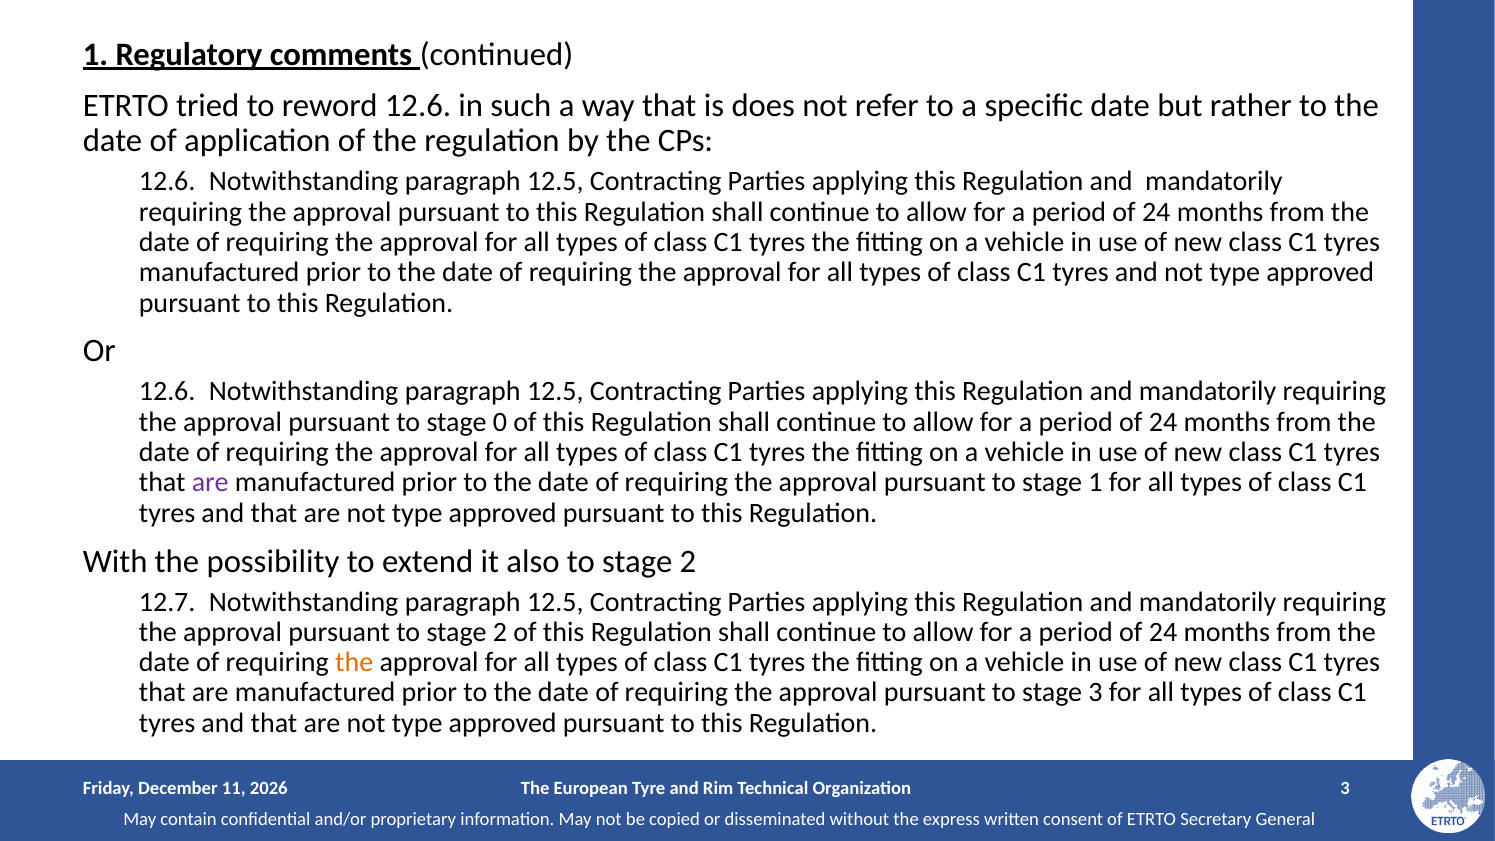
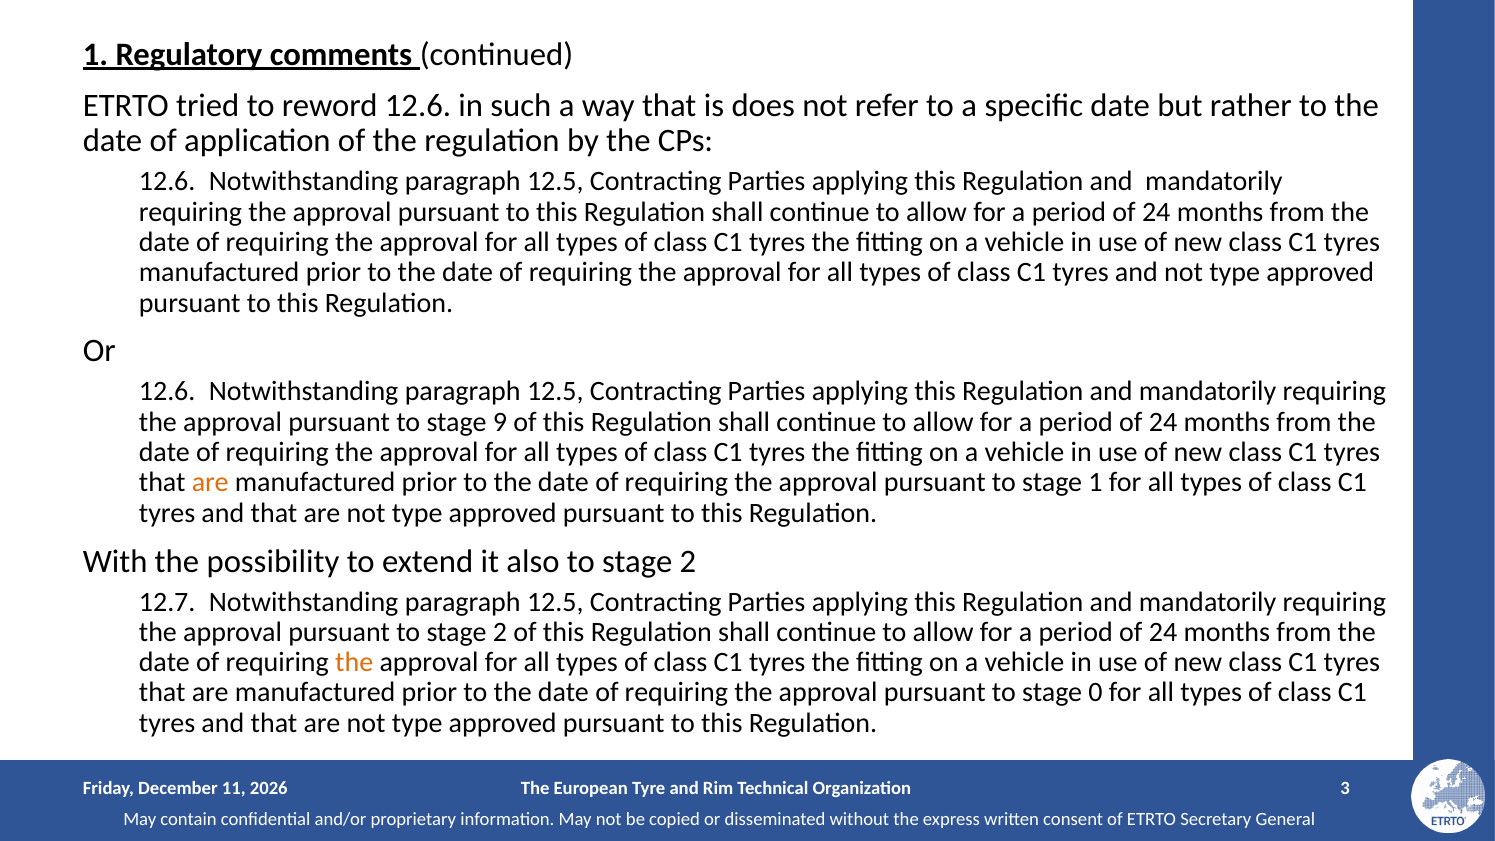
0: 0 -> 9
are at (210, 483) colour: purple -> orange
stage 3: 3 -> 0
